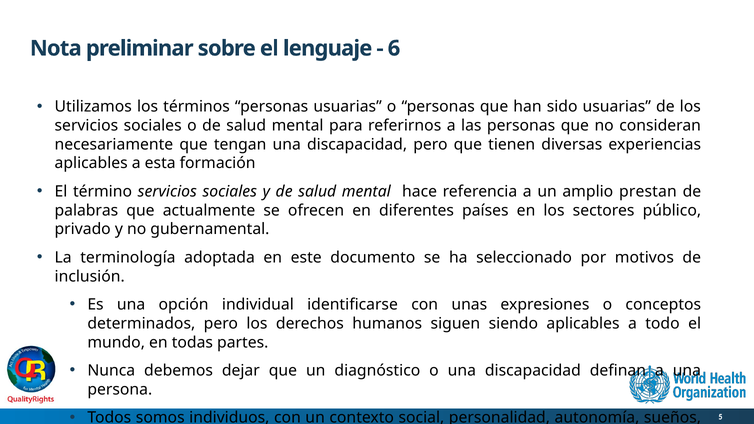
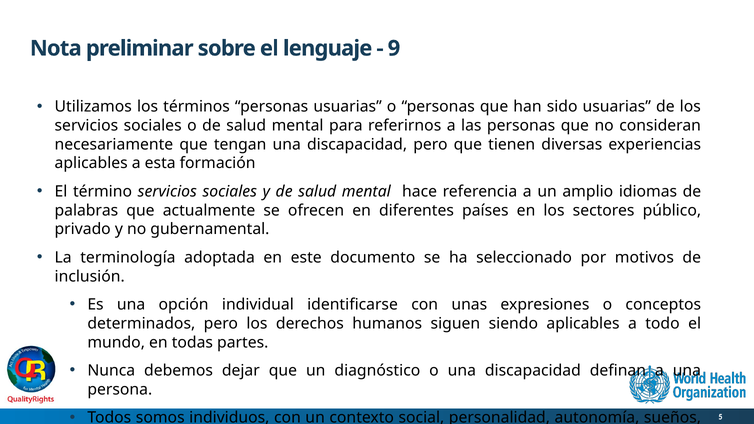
6: 6 -> 9
prestan: prestan -> idiomas
